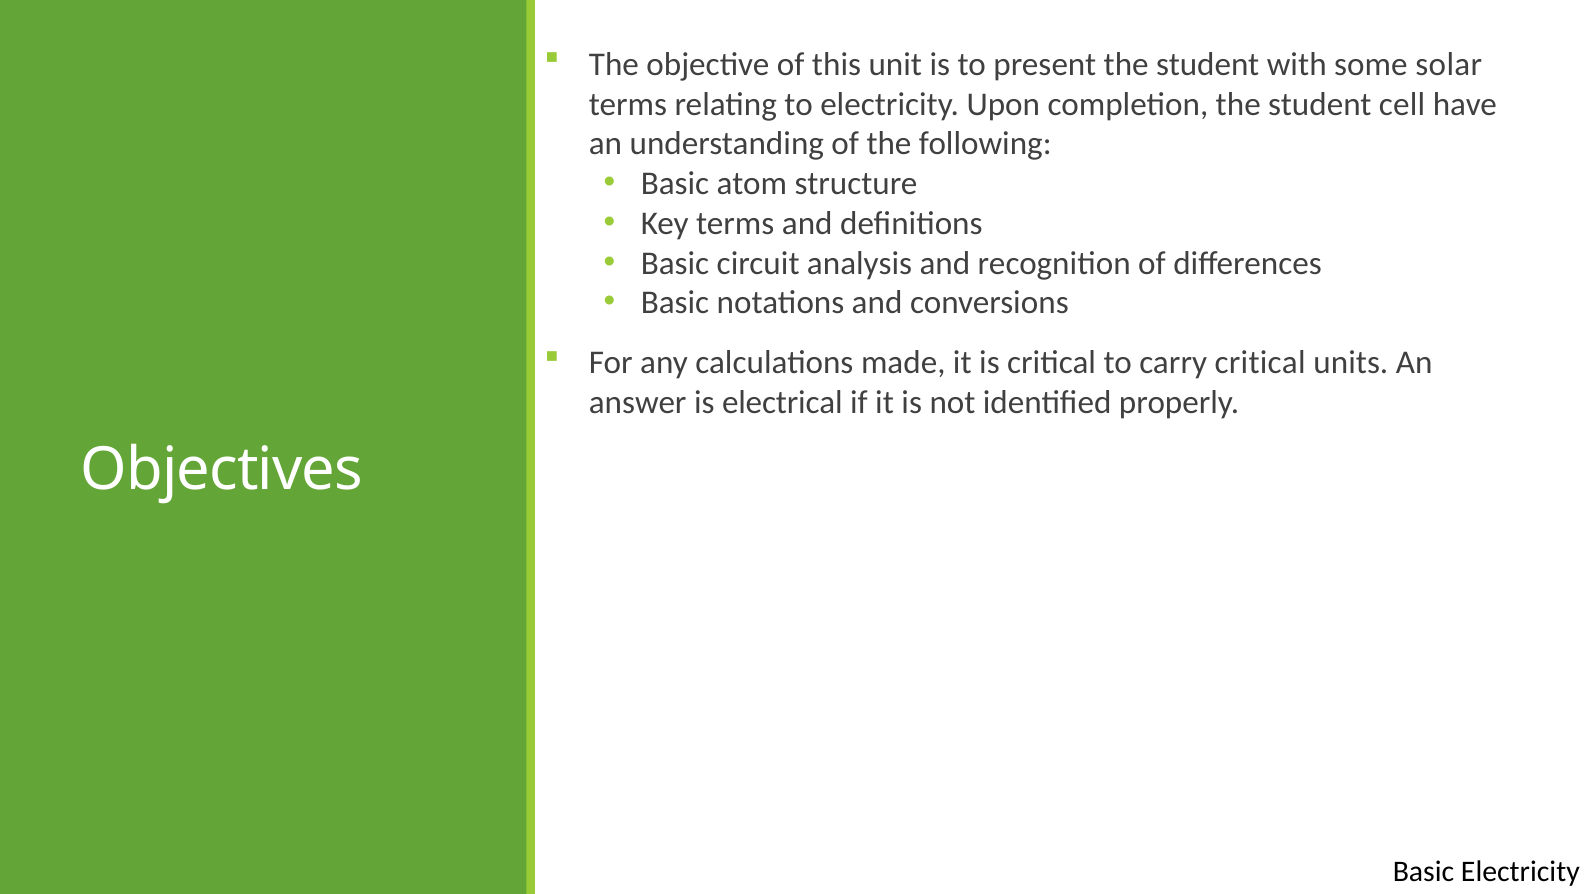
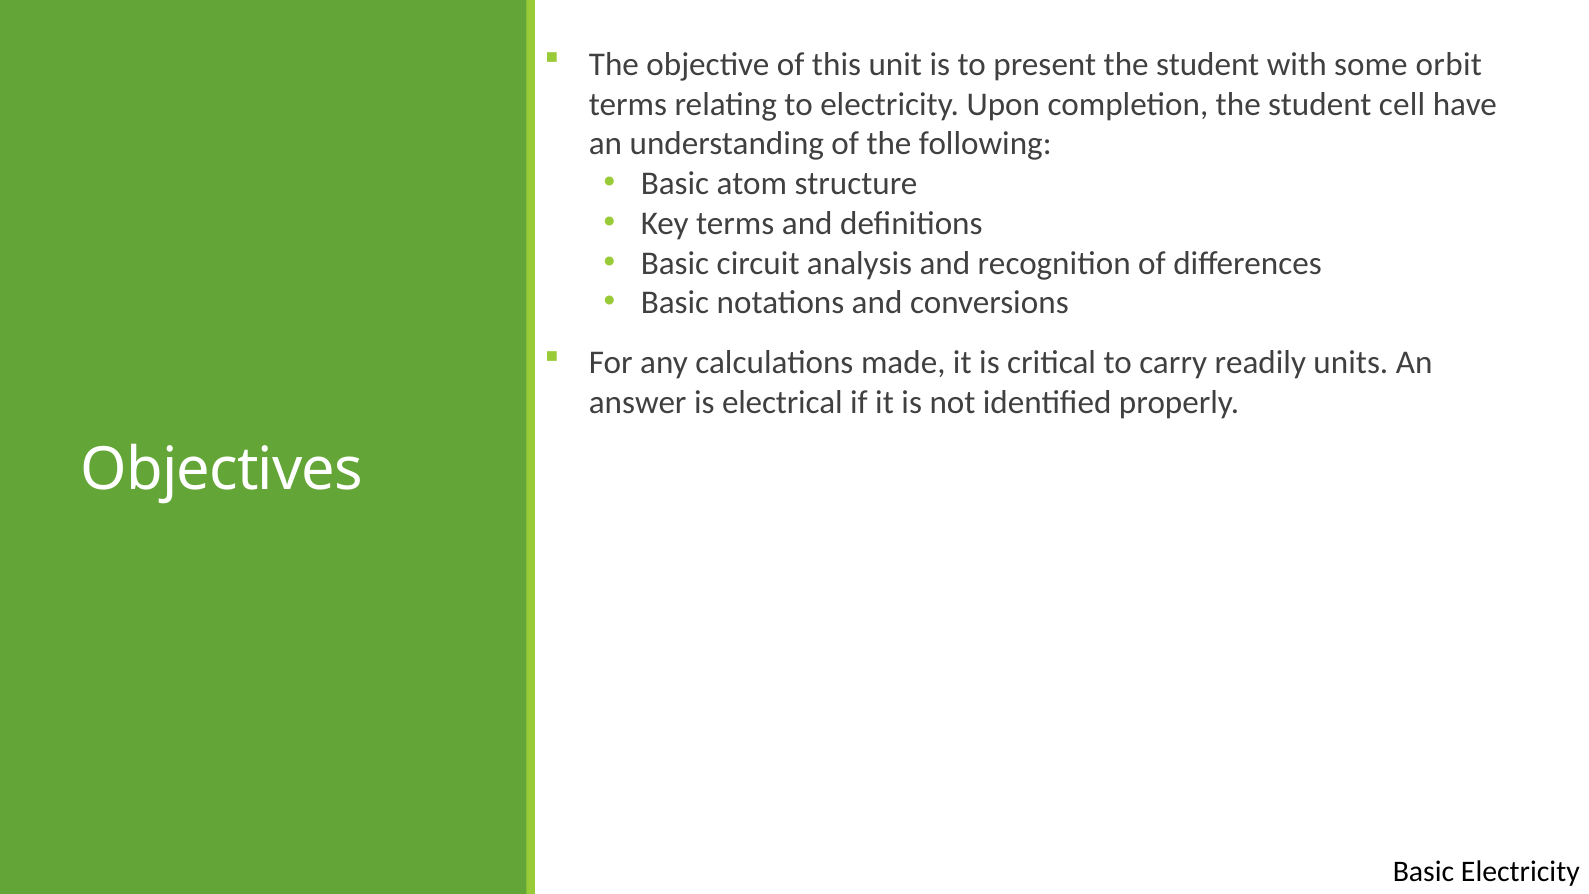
solar: solar -> orbit
carry critical: critical -> readily
